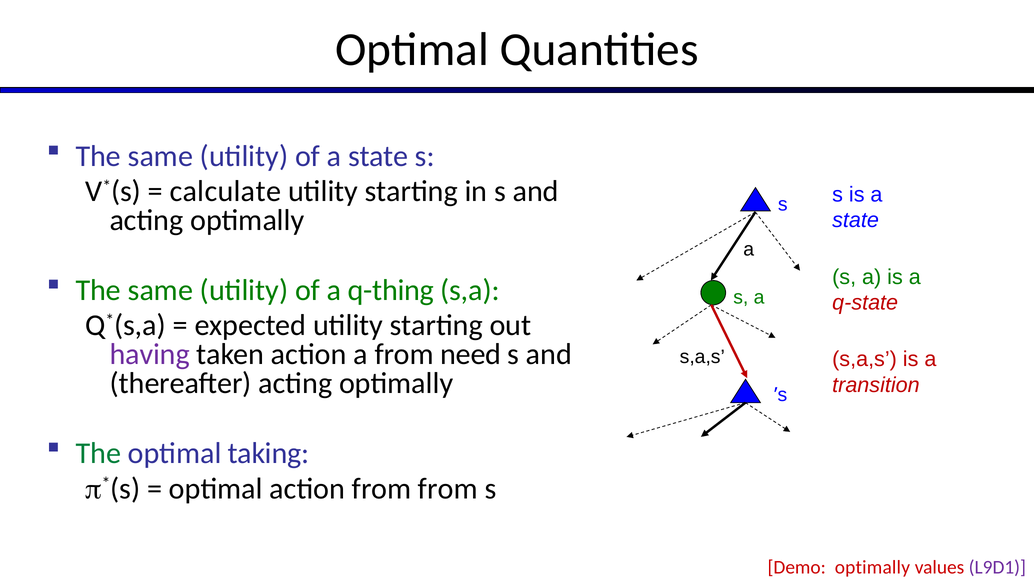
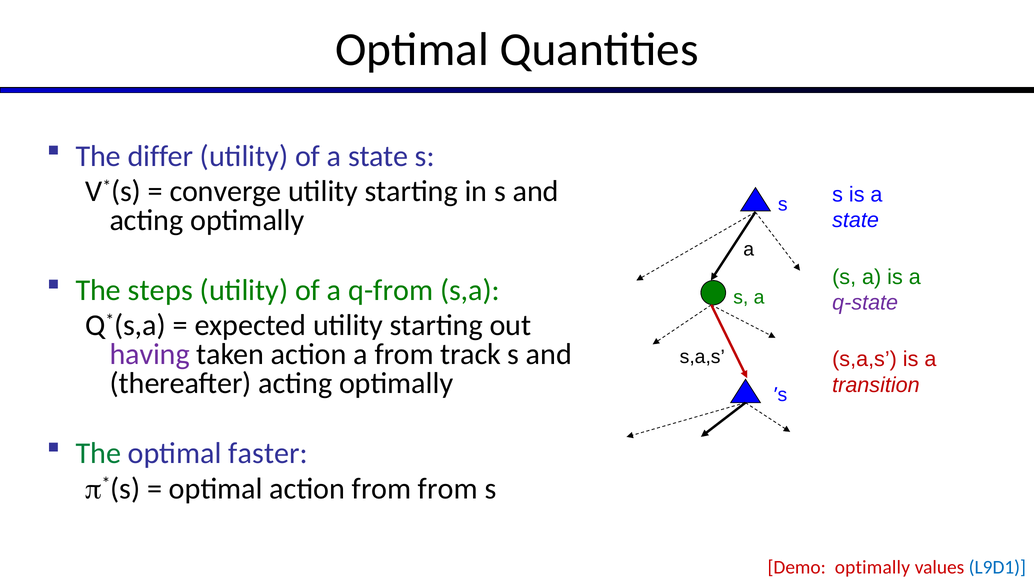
same at (160, 156): same -> differ
calculate: calculate -> converge
same at (160, 290): same -> steps
q-thing: q-thing -> q-from
q-state colour: red -> purple
need: need -> track
taking: taking -> faster
L9D1 colour: purple -> blue
